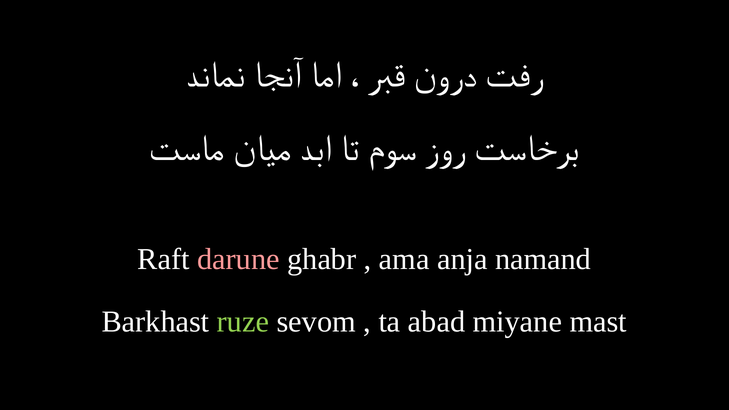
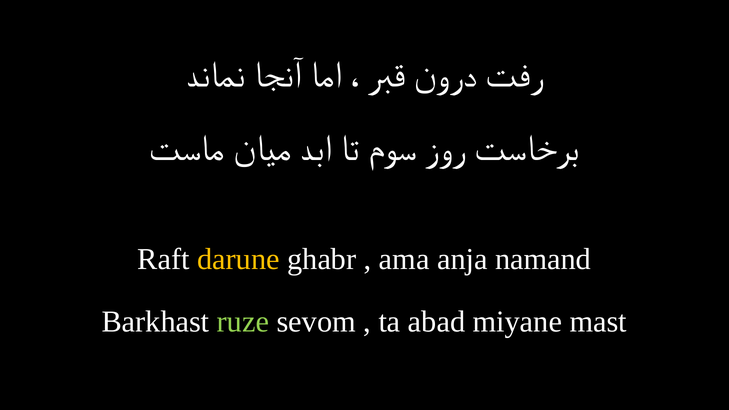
darune colour: pink -> yellow
